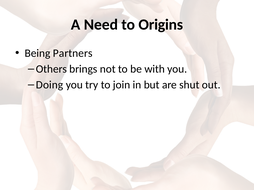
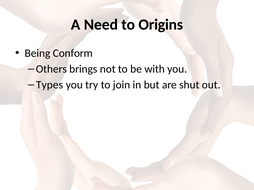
Partners: Partners -> Conform
Doing: Doing -> Types
